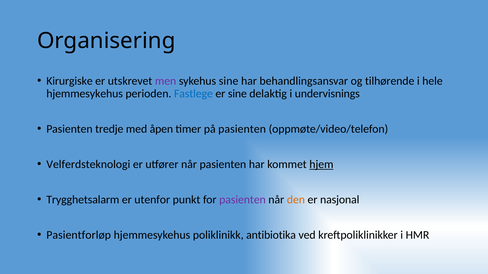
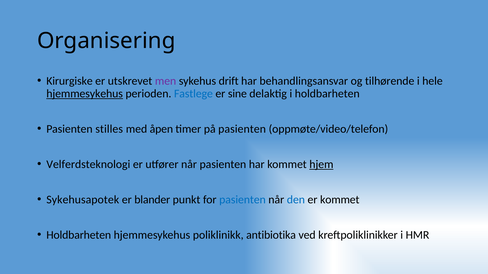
sykehus sine: sine -> drift
hjemmesykehus at (85, 94) underline: none -> present
i undervisnings: undervisnings -> holdbarheten
tredje: tredje -> stilles
Trygghetsalarm: Trygghetsalarm -> Sykehusapotek
utenfor: utenfor -> blander
pasienten at (242, 200) colour: purple -> blue
den colour: orange -> blue
er nasjonal: nasjonal -> kommet
Pasientforløp at (79, 235): Pasientforløp -> Holdbarheten
